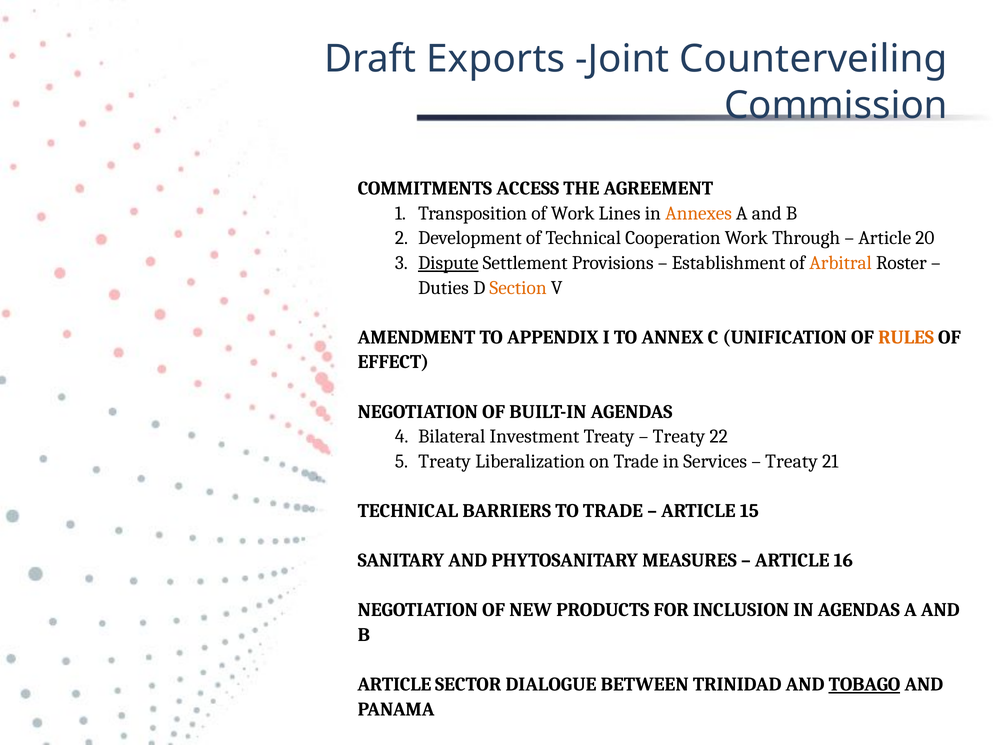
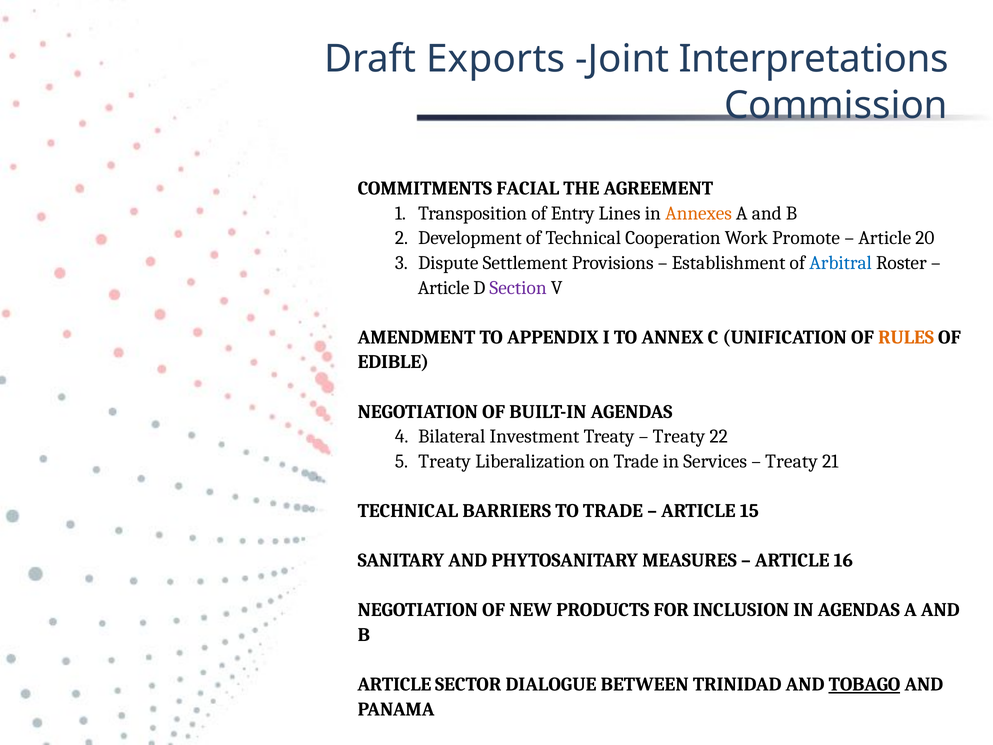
Counterveiling: Counterveiling -> Interpretations
ACCESS: ACCESS -> FACIAL
of Work: Work -> Entry
Through: Through -> Promote
Dispute underline: present -> none
Arbitral colour: orange -> blue
Duties at (444, 288): Duties -> Article
Section colour: orange -> purple
EFFECT: EFFECT -> EDIBLE
